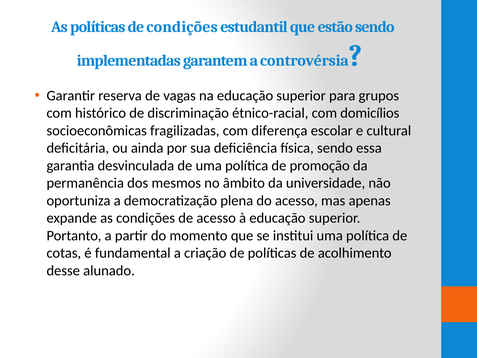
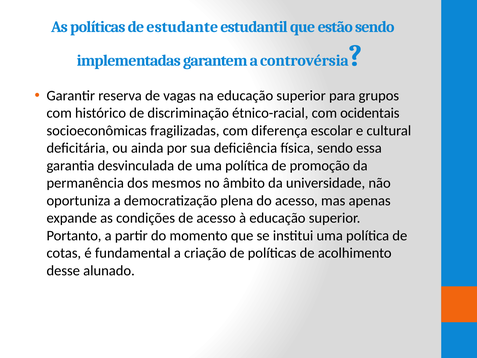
de condições: condições -> estudante
domicílios: domicílios -> ocidentais
